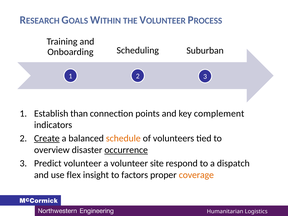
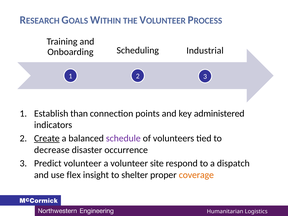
Suburban: Suburban -> Industrial
complement: complement -> administered
schedule colour: orange -> purple
overview: overview -> decrease
occurrence underline: present -> none
factors: factors -> shelter
